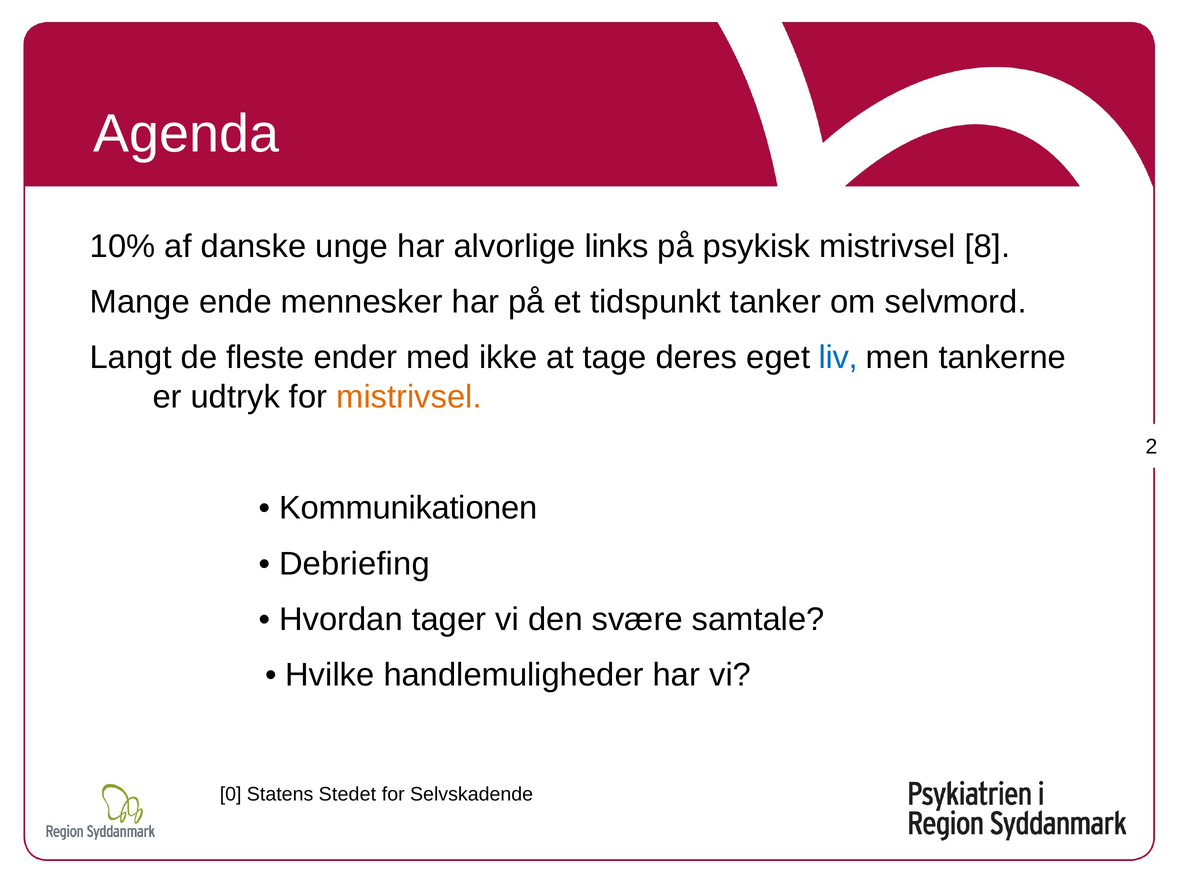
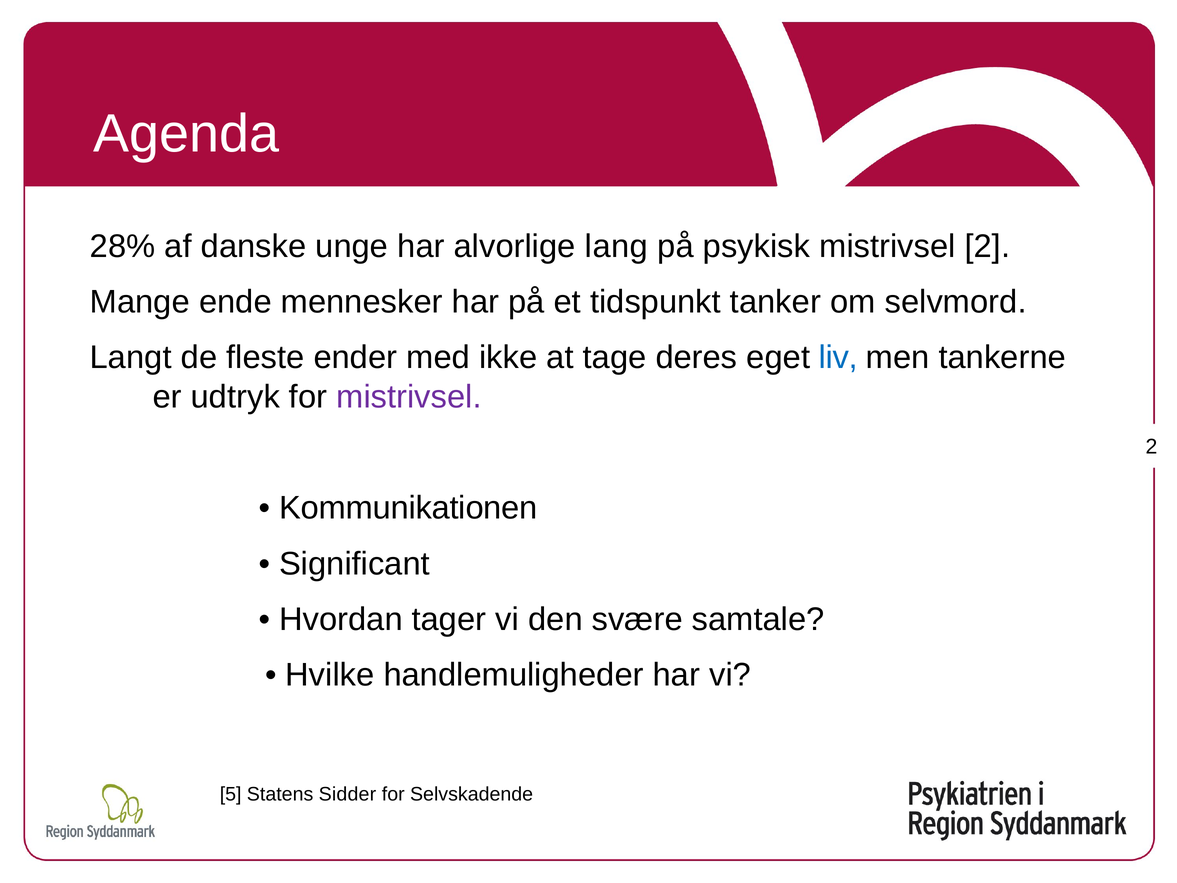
10%: 10% -> 28%
links: links -> lang
mistrivsel 8: 8 -> 2
mistrivsel at (409, 397) colour: orange -> purple
Debriefing: Debriefing -> Significant
0: 0 -> 5
Stedet: Stedet -> Sidder
